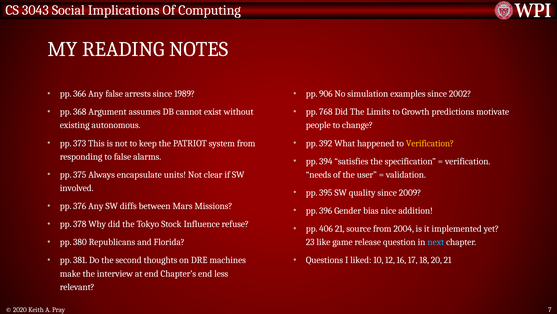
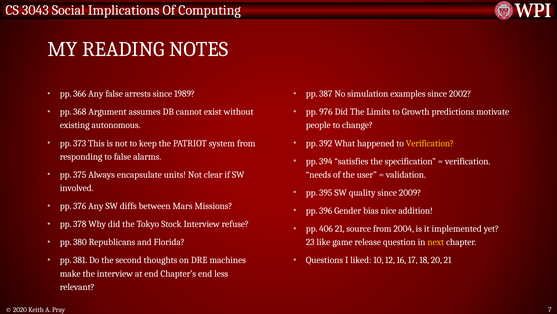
906: 906 -> 387
768: 768 -> 976
Stock Influence: Influence -> Interview
next colour: light blue -> yellow
